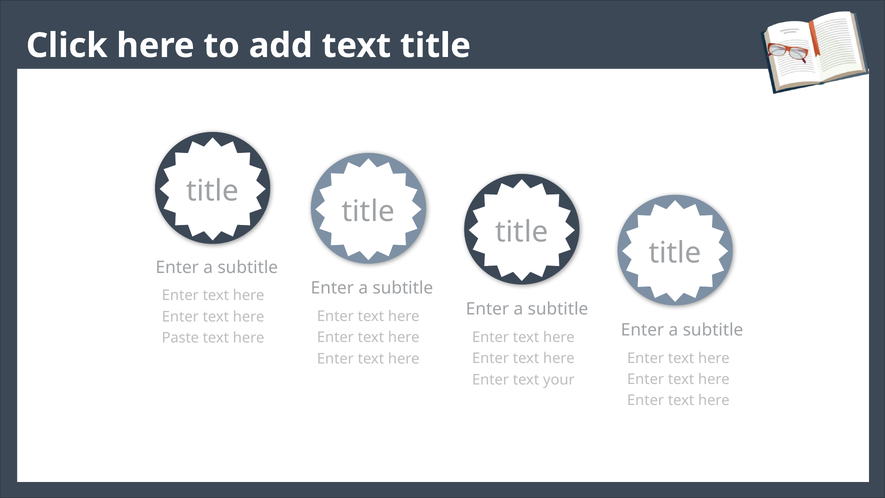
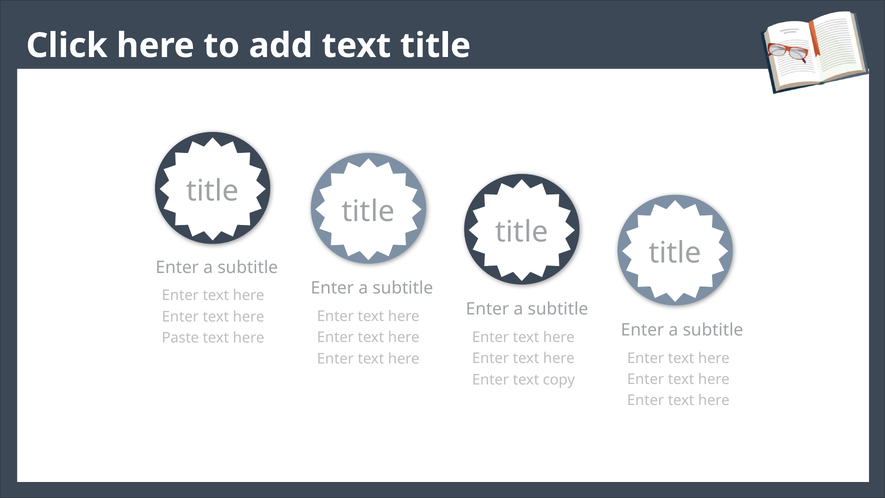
your: your -> copy
